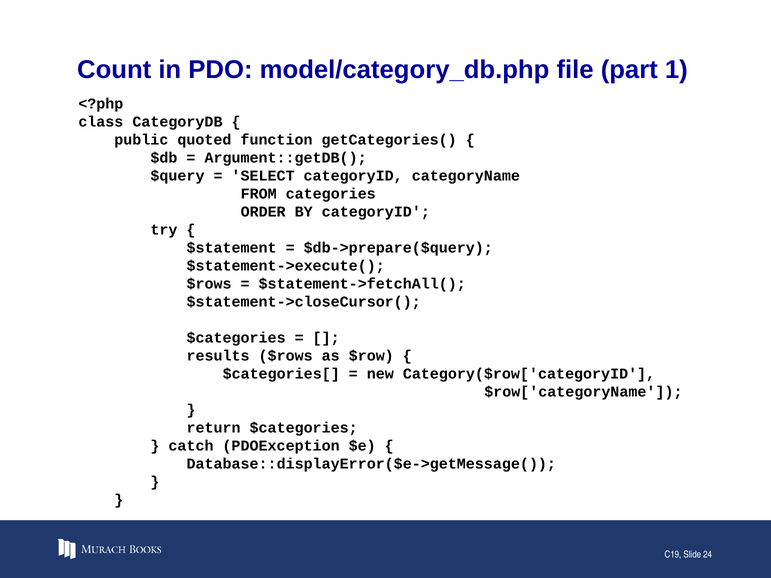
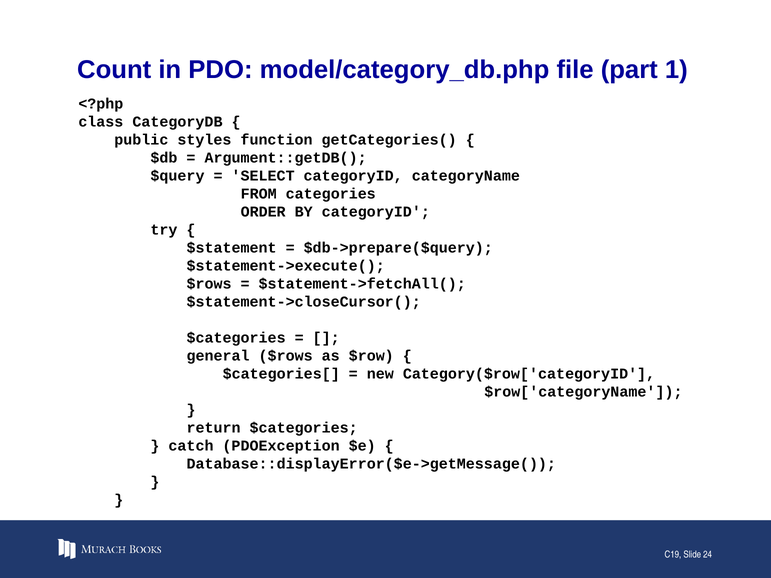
quoted: quoted -> styles
results: results -> general
